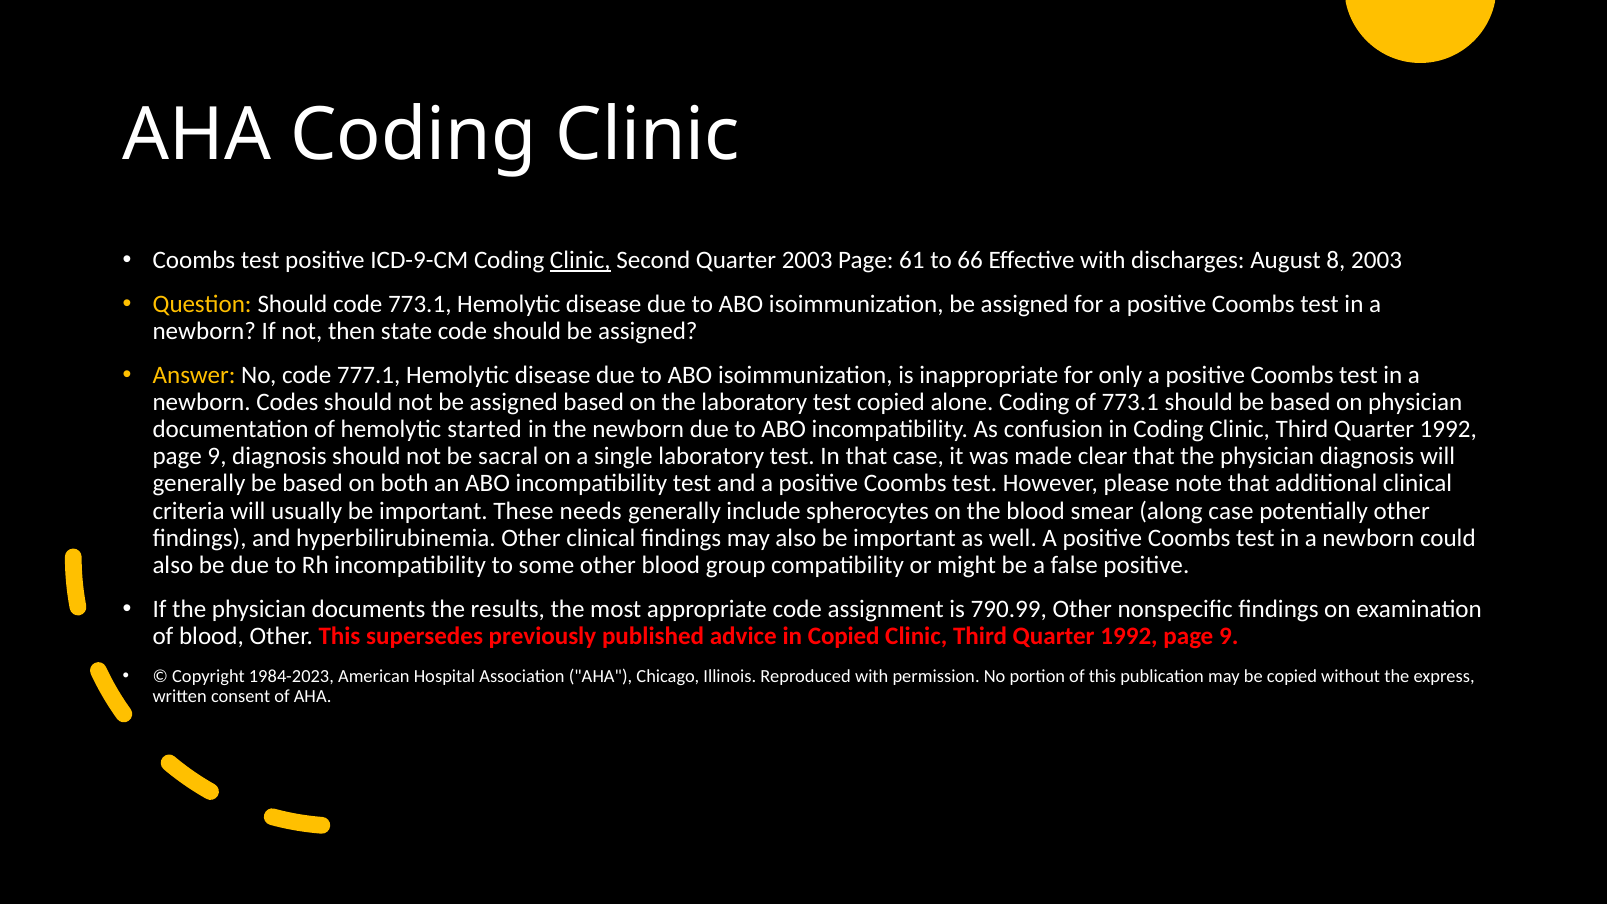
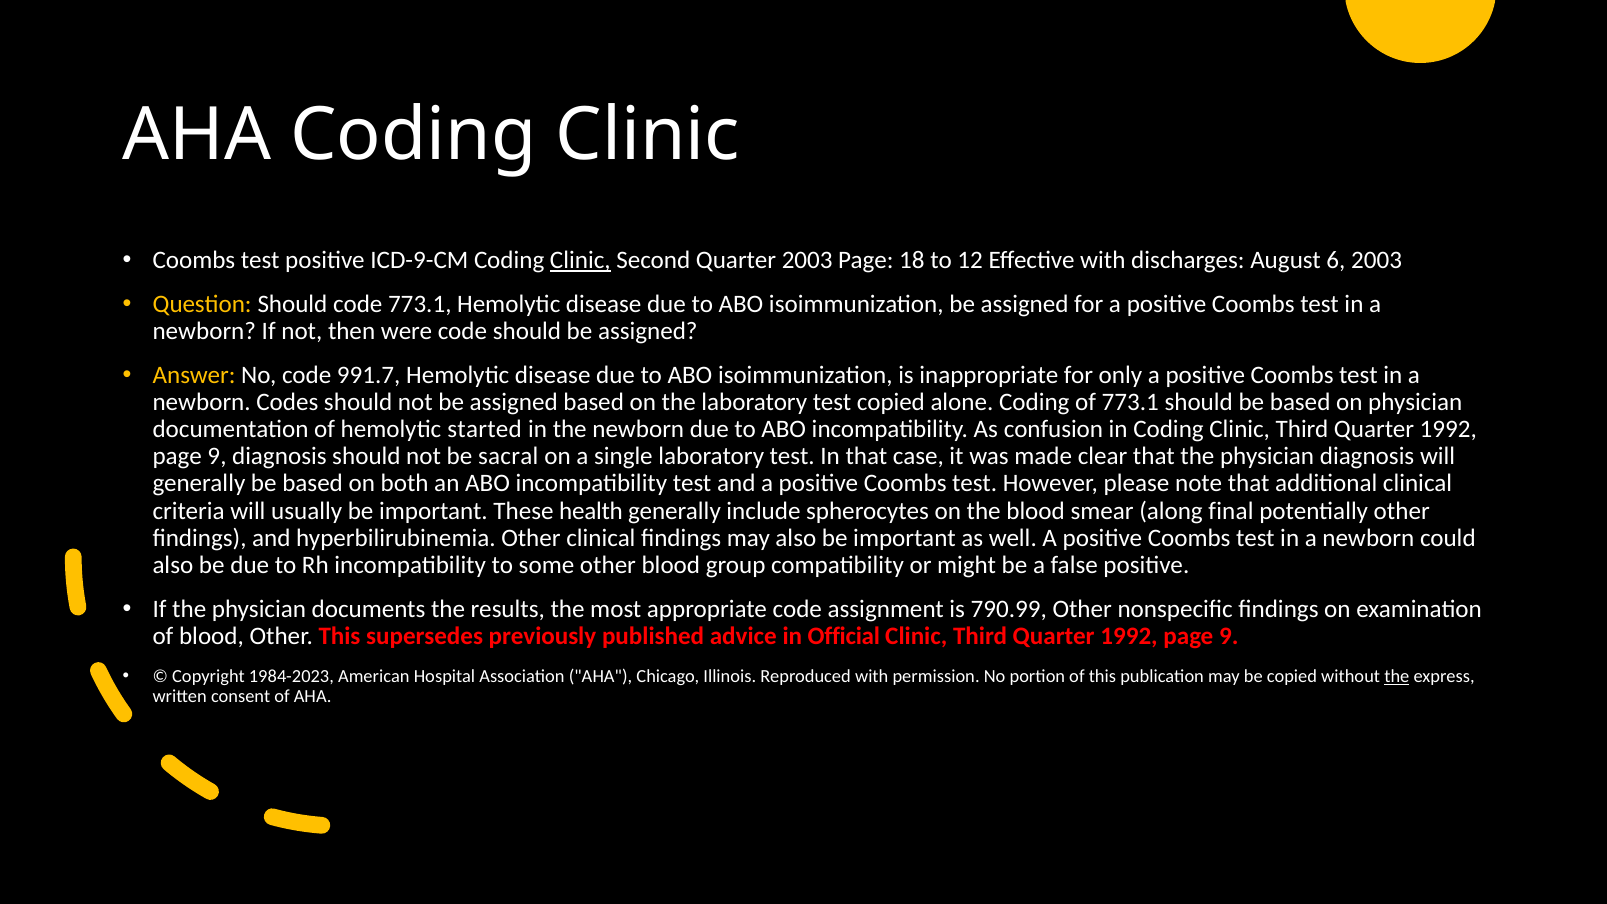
61: 61 -> 18
66: 66 -> 12
8: 8 -> 6
state: state -> were
777.1: 777.1 -> 991.7
needs: needs -> health
along case: case -> final
in Copied: Copied -> Official
the at (1397, 676) underline: none -> present
